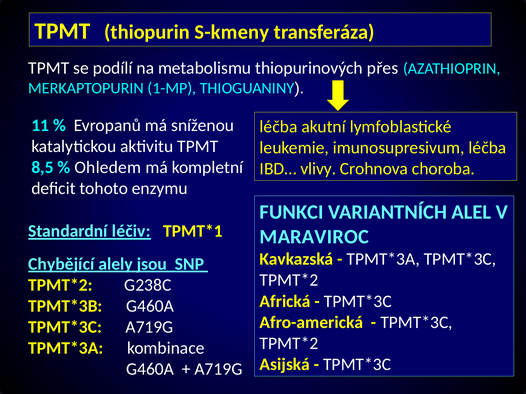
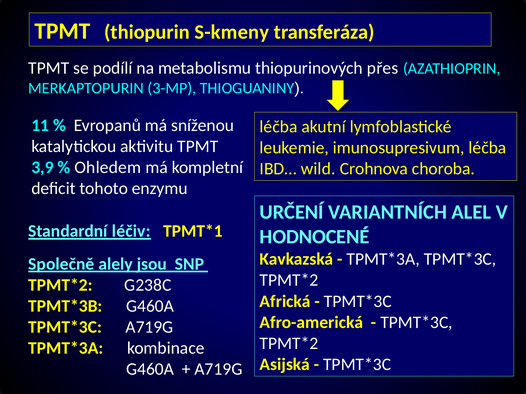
1-MP: 1-MP -> 3-MP
8,5: 8,5 -> 3,9
vlivy: vlivy -> wild
FUNKCI: FUNKCI -> URČENÍ
MARAVIROC: MARAVIROC -> HODNOCENÉ
Chybějící: Chybějící -> Společně
